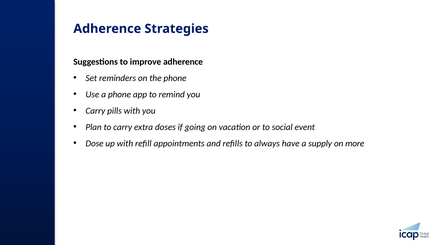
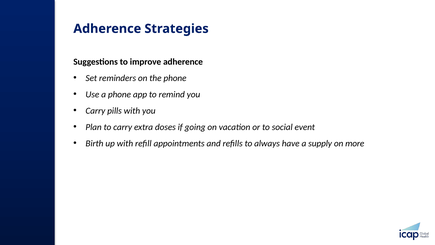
Dose: Dose -> Birth
